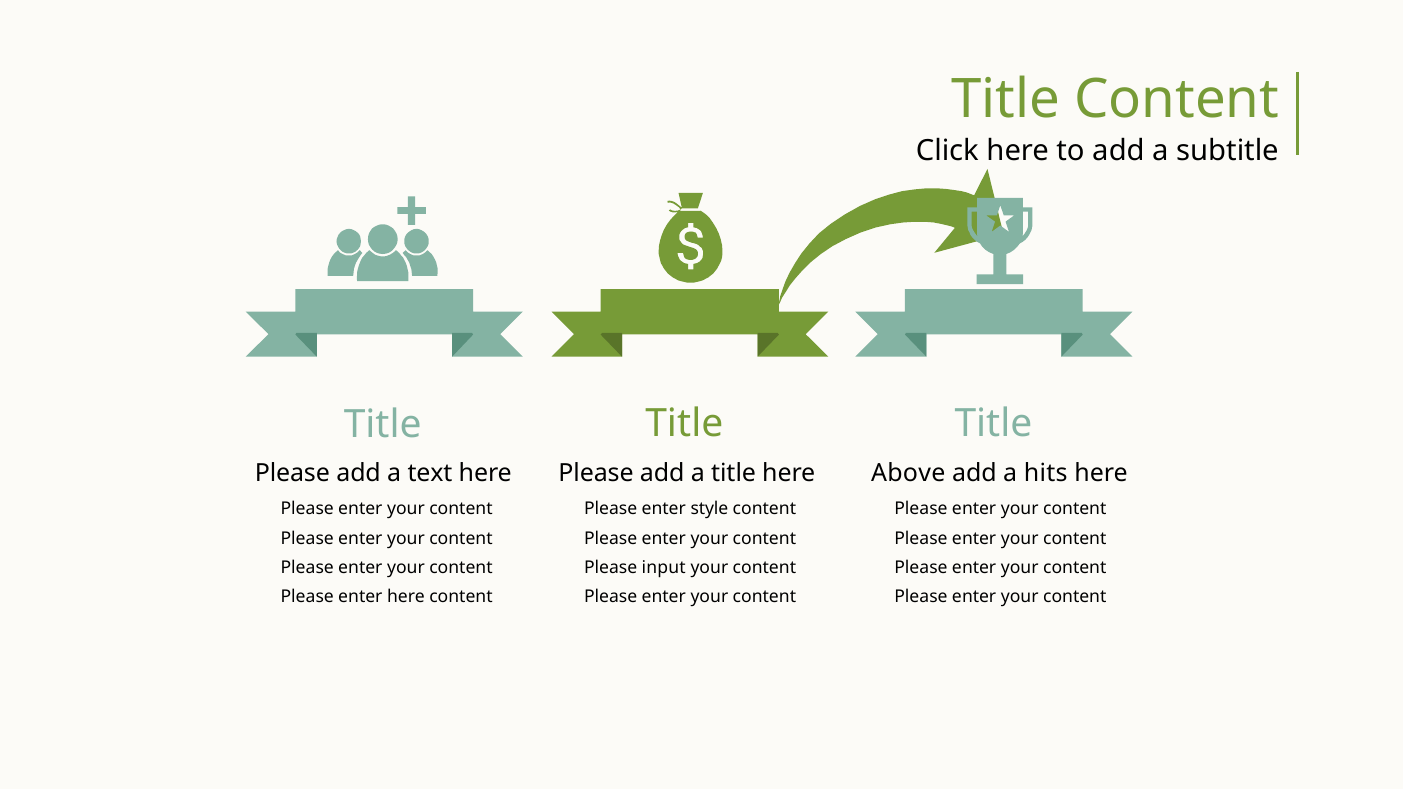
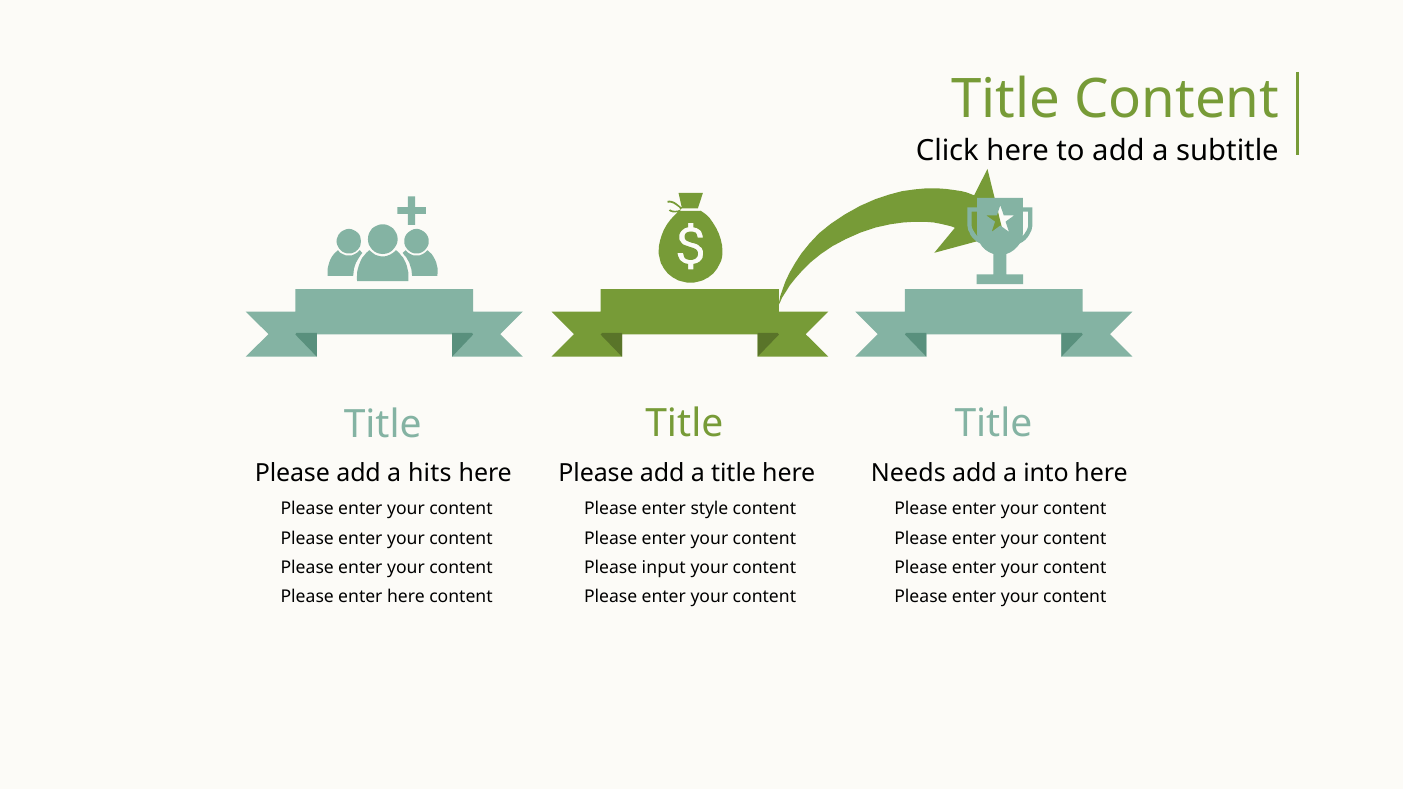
text: text -> hits
Above: Above -> Needs
hits: hits -> into
